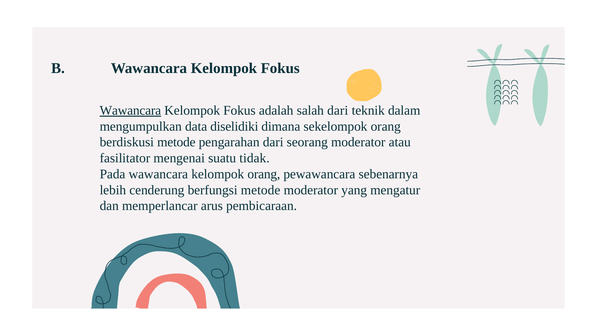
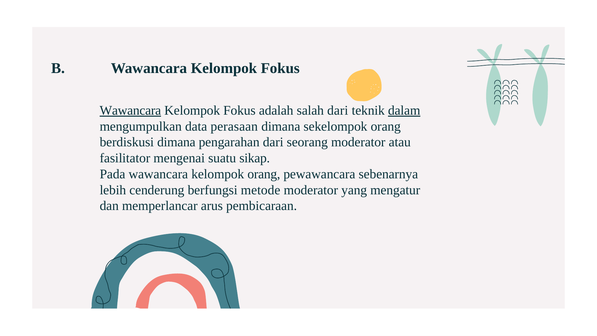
dalam underline: none -> present
diselidiki: diselidiki -> perasaan
berdiskusi metode: metode -> dimana
tidak: tidak -> sikap
